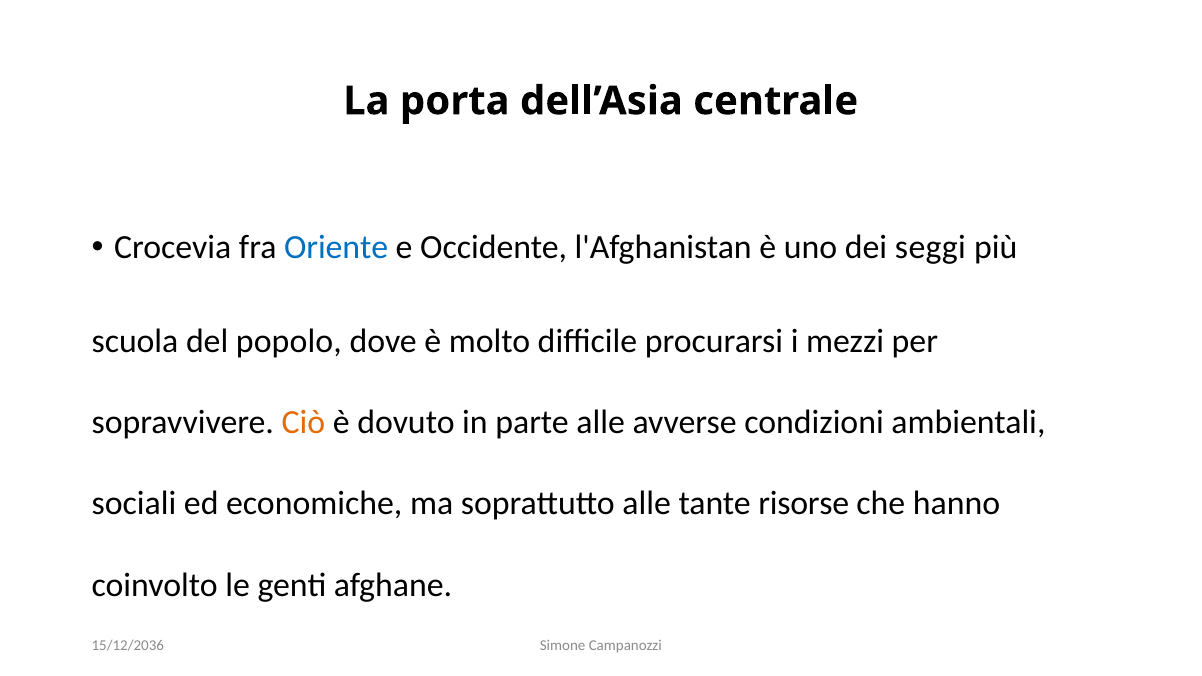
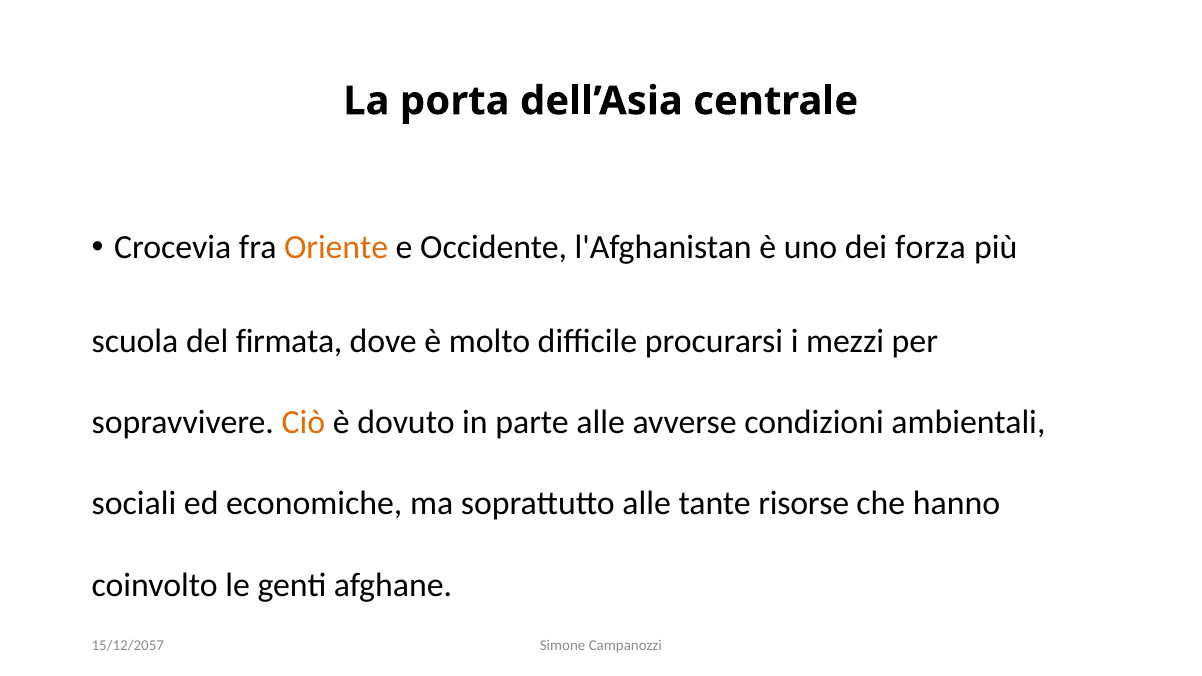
Oriente colour: blue -> orange
seggi: seggi -> forza
popolo: popolo -> firmata
15/12/2036: 15/12/2036 -> 15/12/2057
